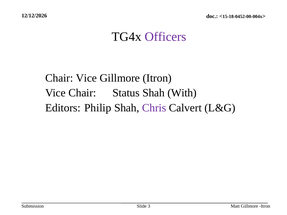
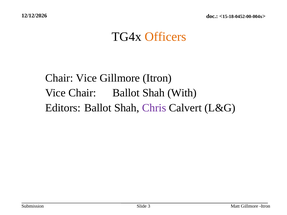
Officers colour: purple -> orange
Chair Status: Status -> Ballot
Editors Philip: Philip -> Ballot
